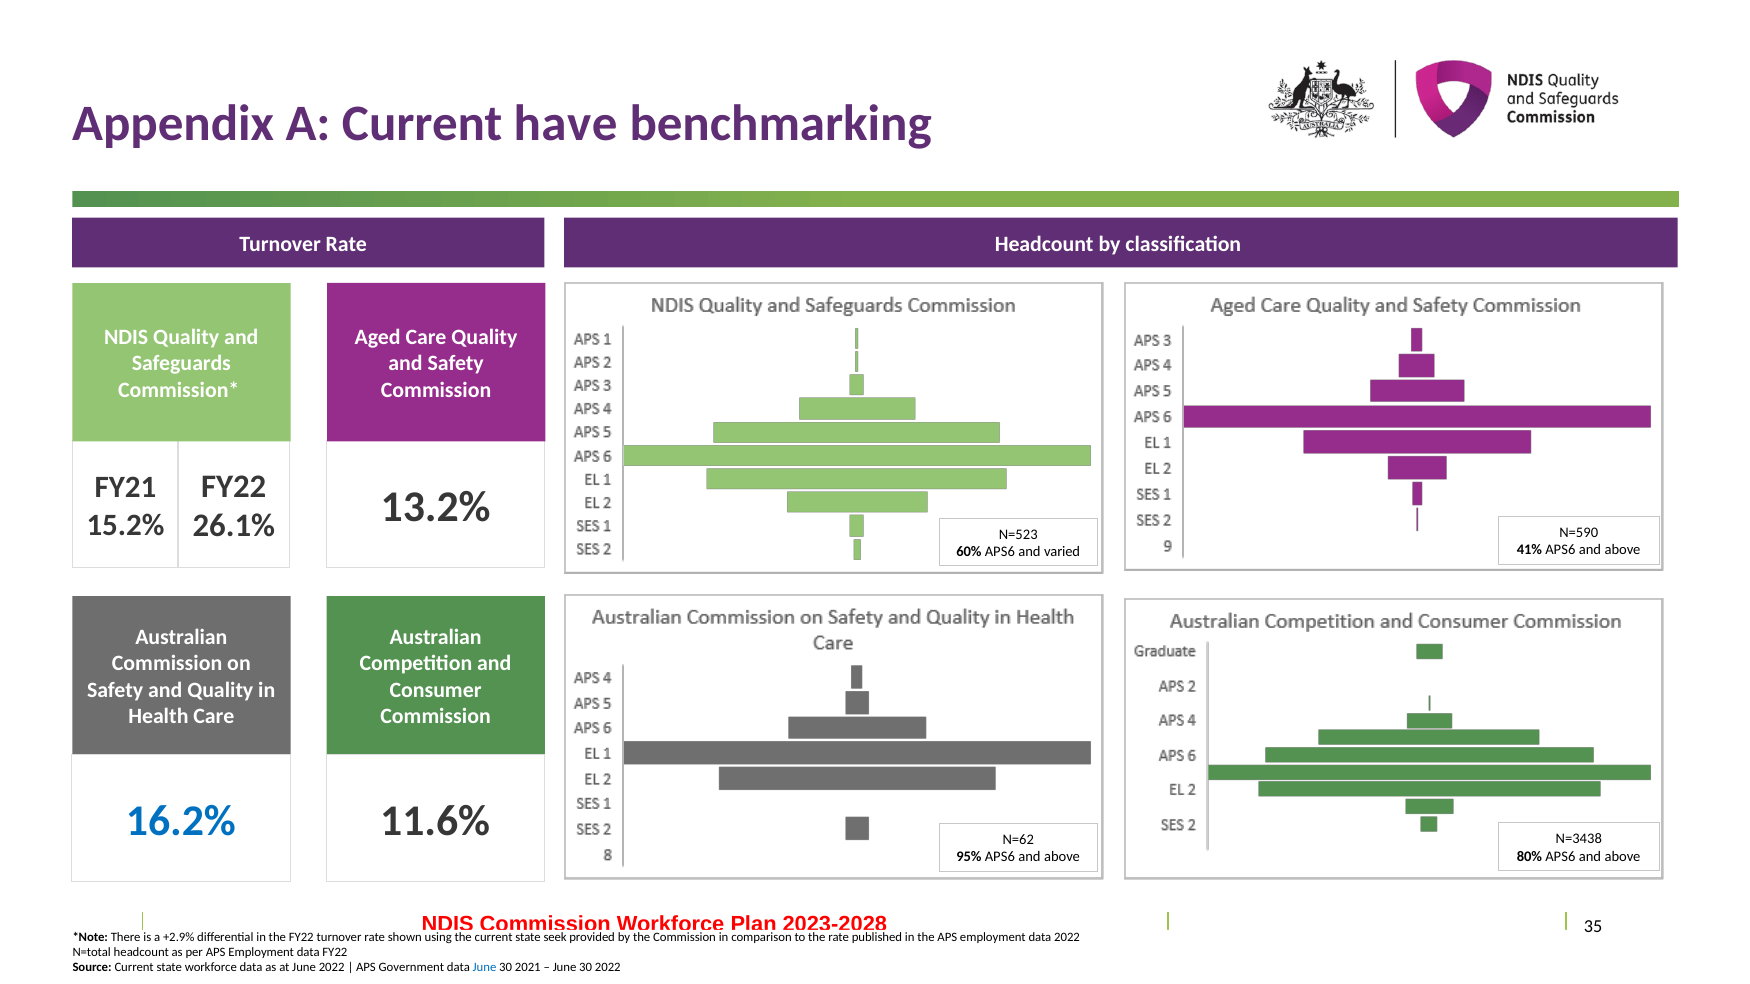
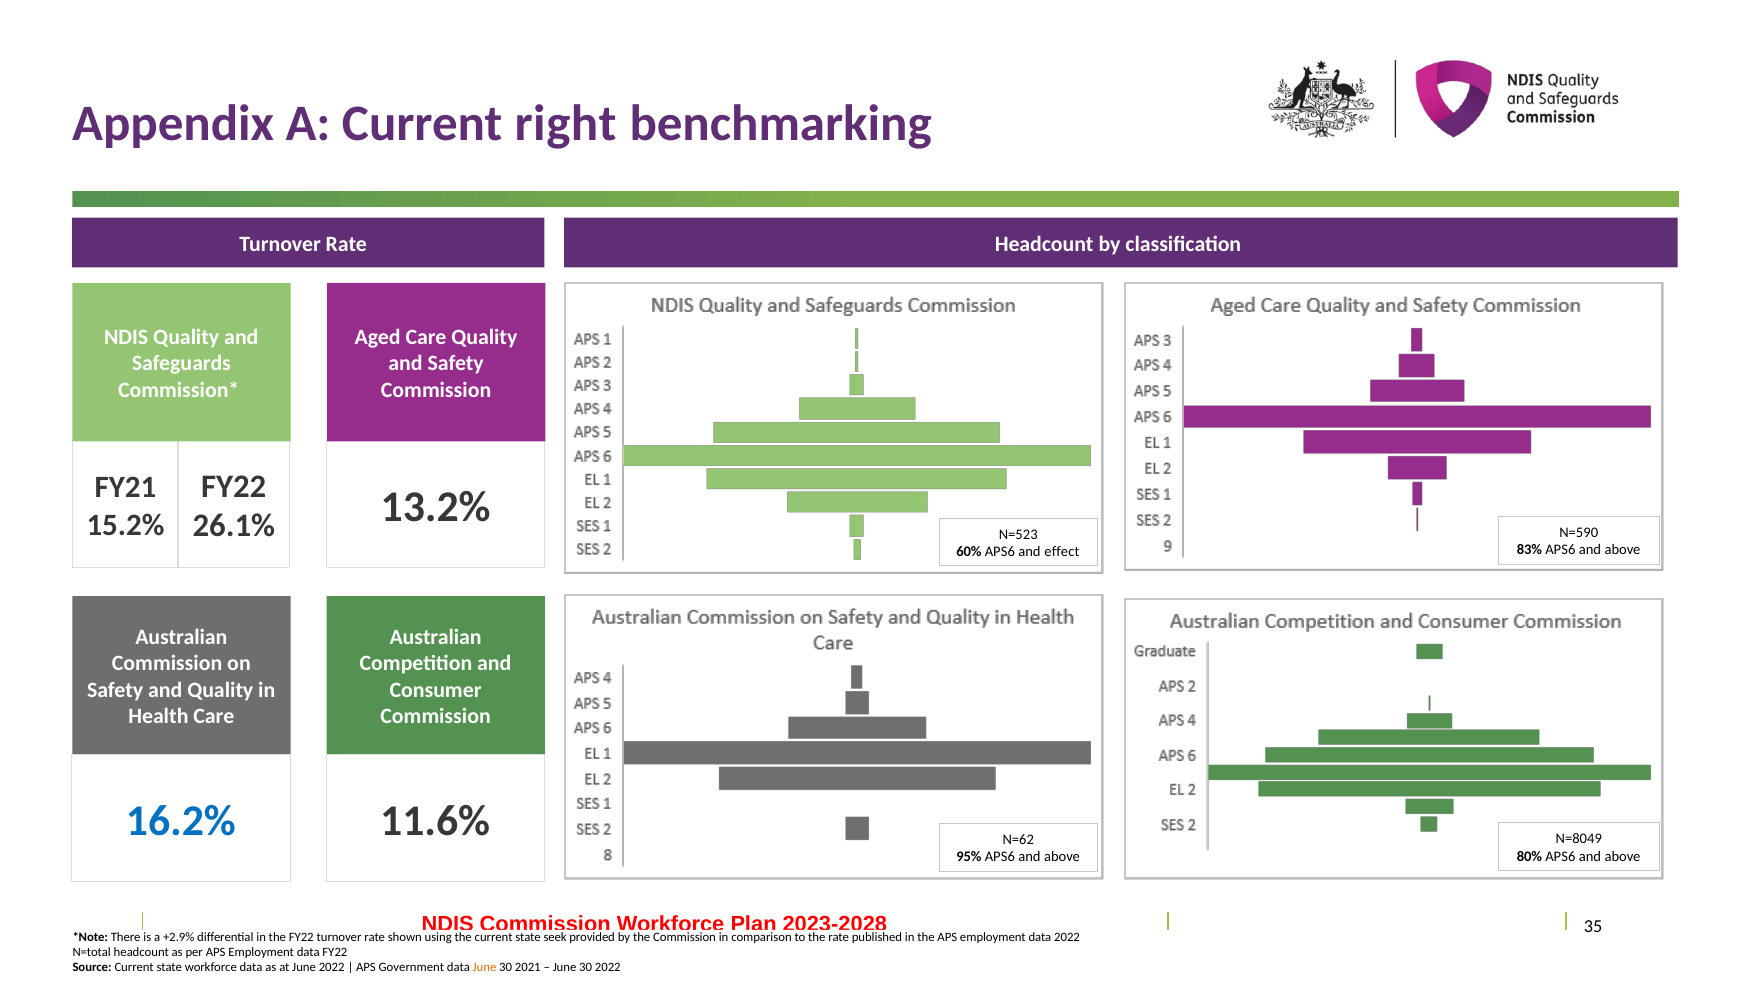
have: have -> right
41%: 41% -> 83%
varied: varied -> effect
N=3438: N=3438 -> N=8049
June at (485, 967) colour: blue -> orange
